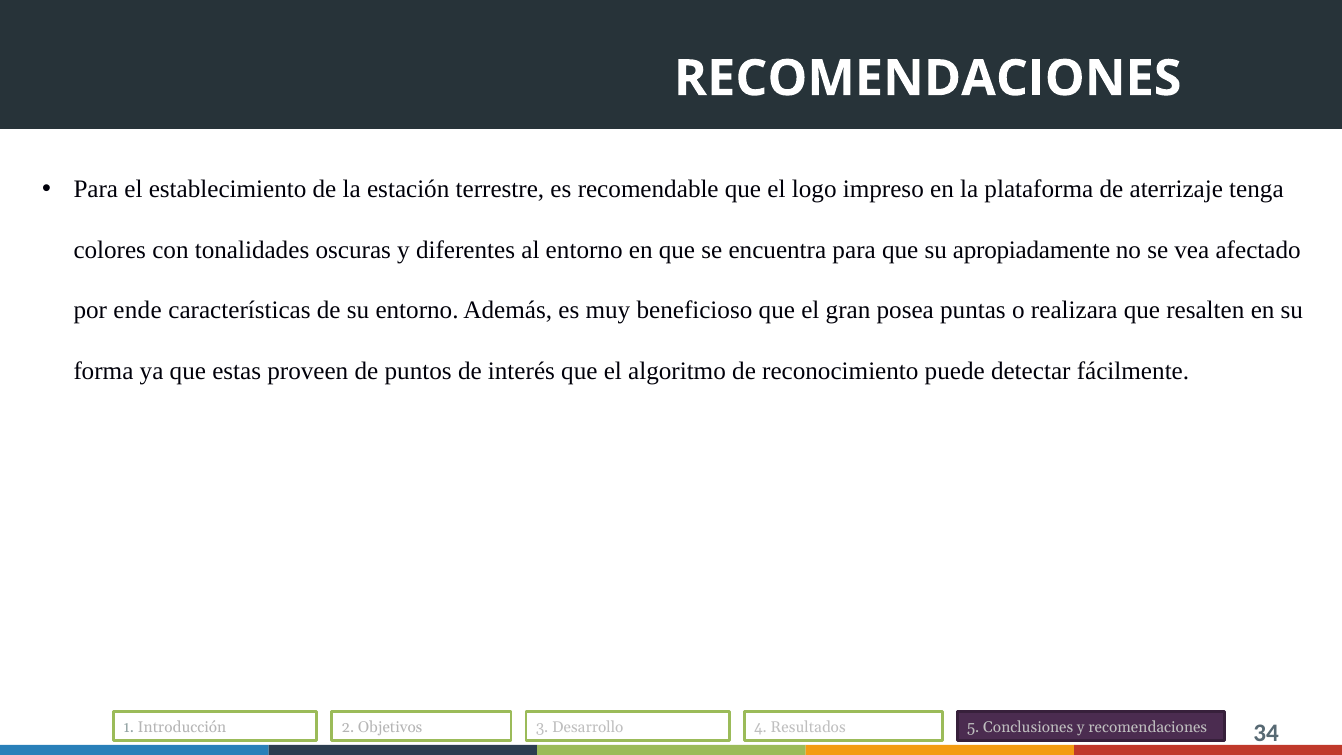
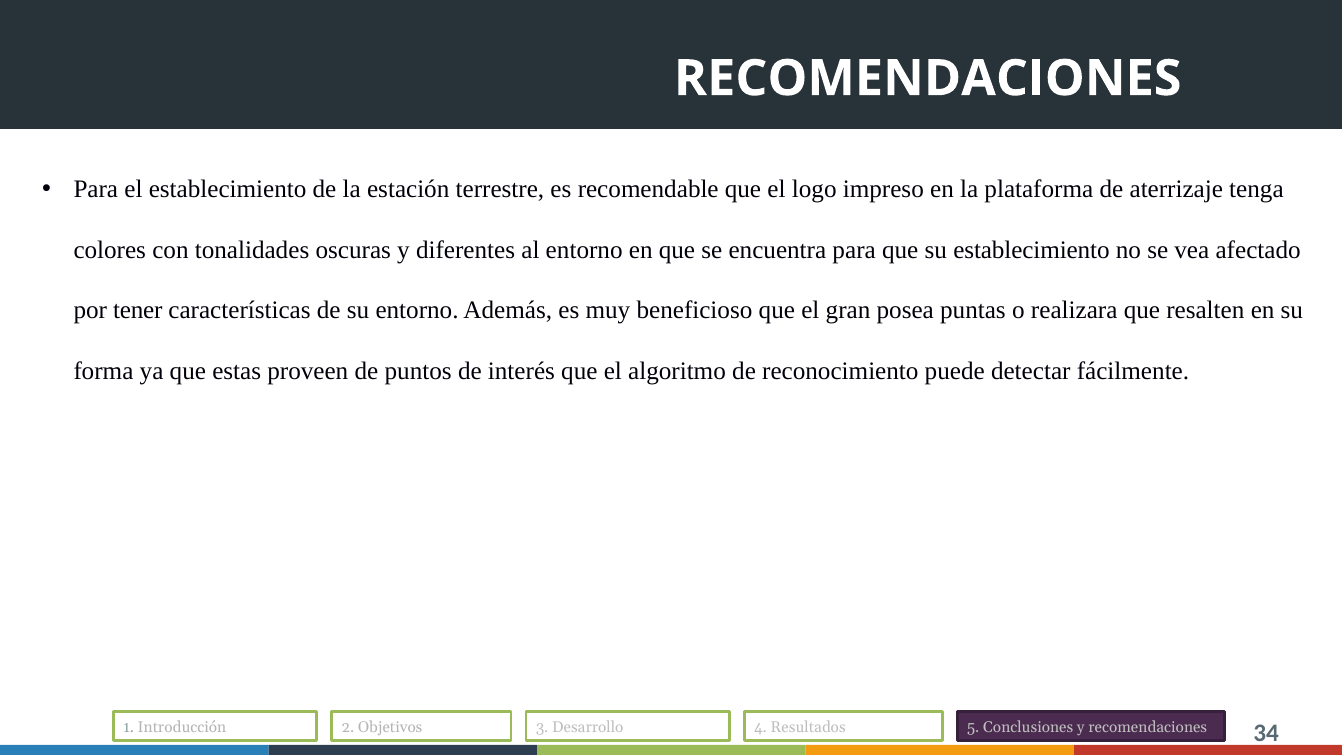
su apropiadamente: apropiadamente -> establecimiento
ende: ende -> tener
